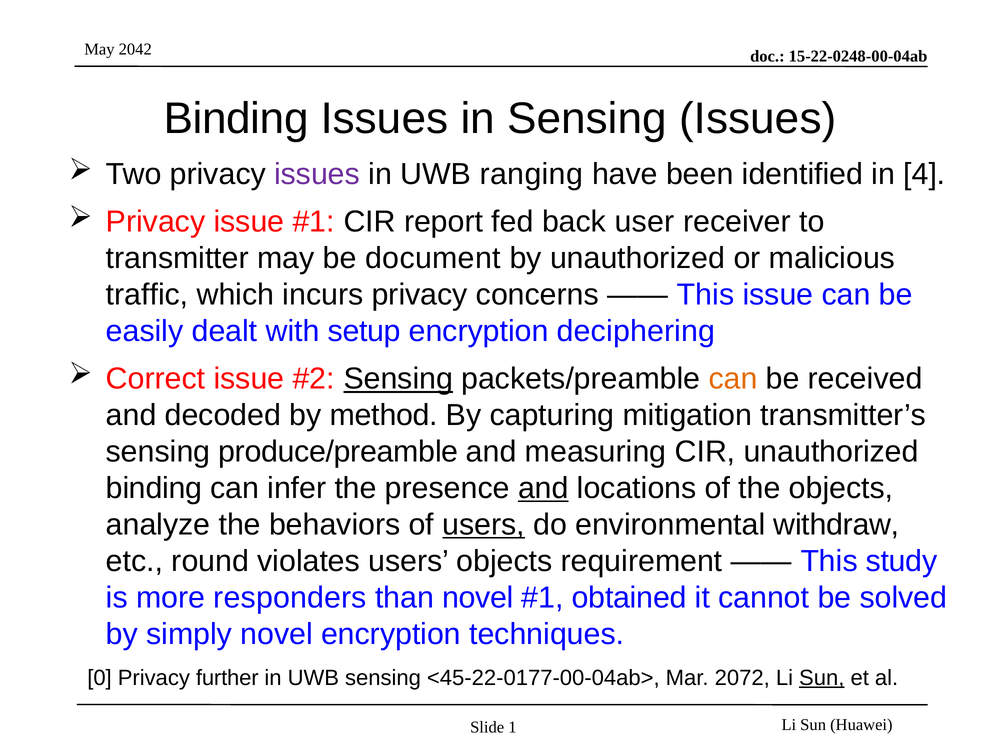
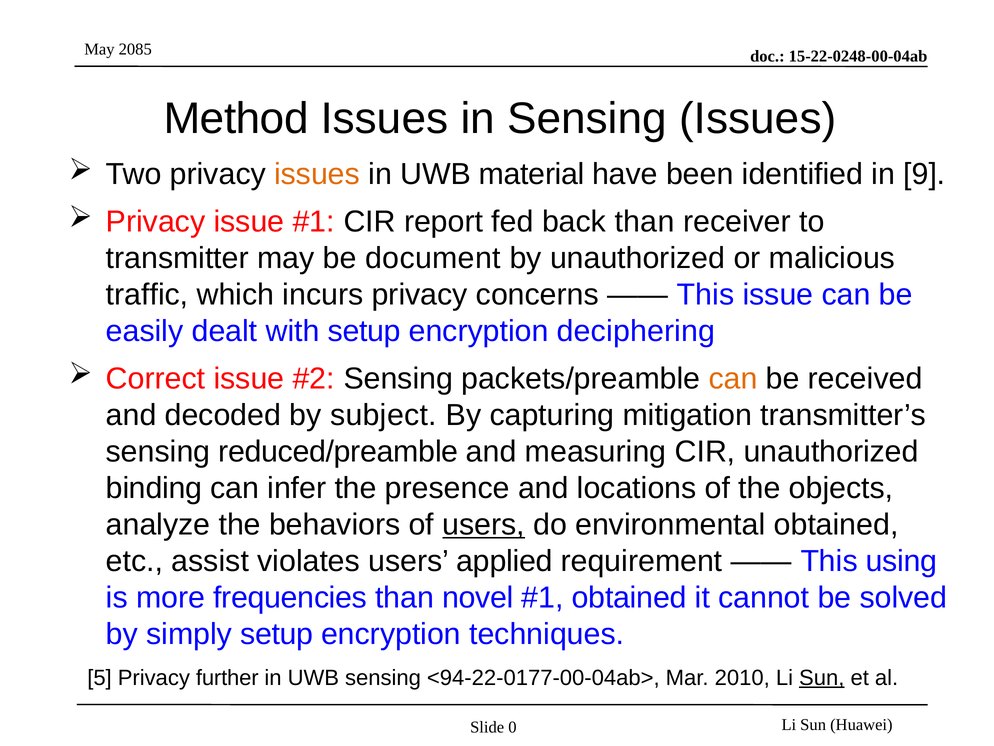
2042: 2042 -> 2085
Binding at (236, 119): Binding -> Method
issues at (317, 174) colour: purple -> orange
ranging: ranging -> material
4: 4 -> 9
back user: user -> than
Sensing at (398, 379) underline: present -> none
method: method -> subject
produce/preamble: produce/preamble -> reduced/preamble
and at (543, 488) underline: present -> none
environmental withdraw: withdraw -> obtained
round: round -> assist
users objects: objects -> applied
study: study -> using
responders: responders -> frequencies
simply novel: novel -> setup
0: 0 -> 5
<45-22-0177-00-04ab>: <45-22-0177-00-04ab> -> <94-22-0177-00-04ab>
2072: 2072 -> 2010
1: 1 -> 0
